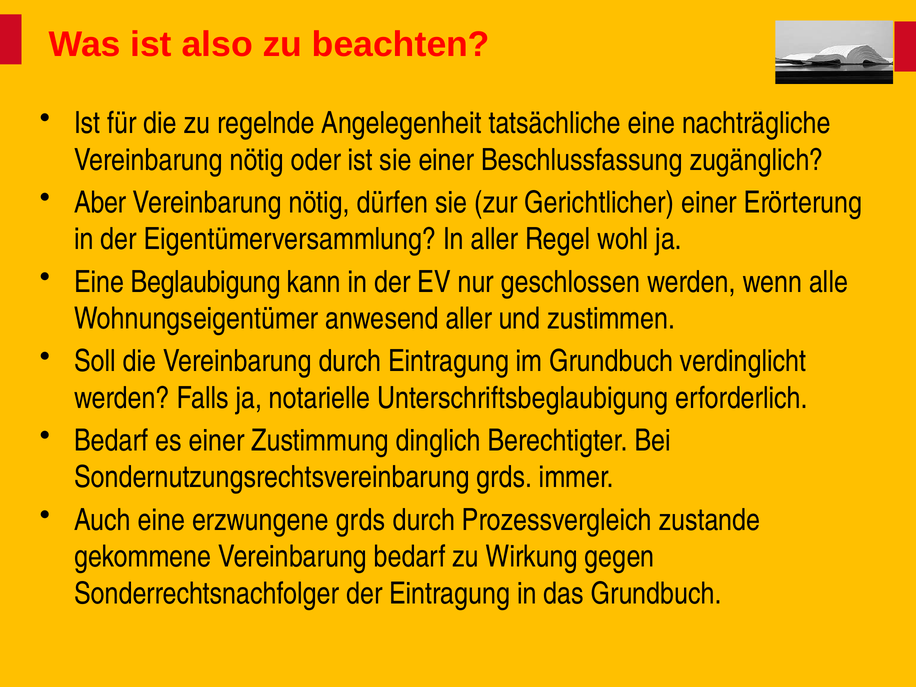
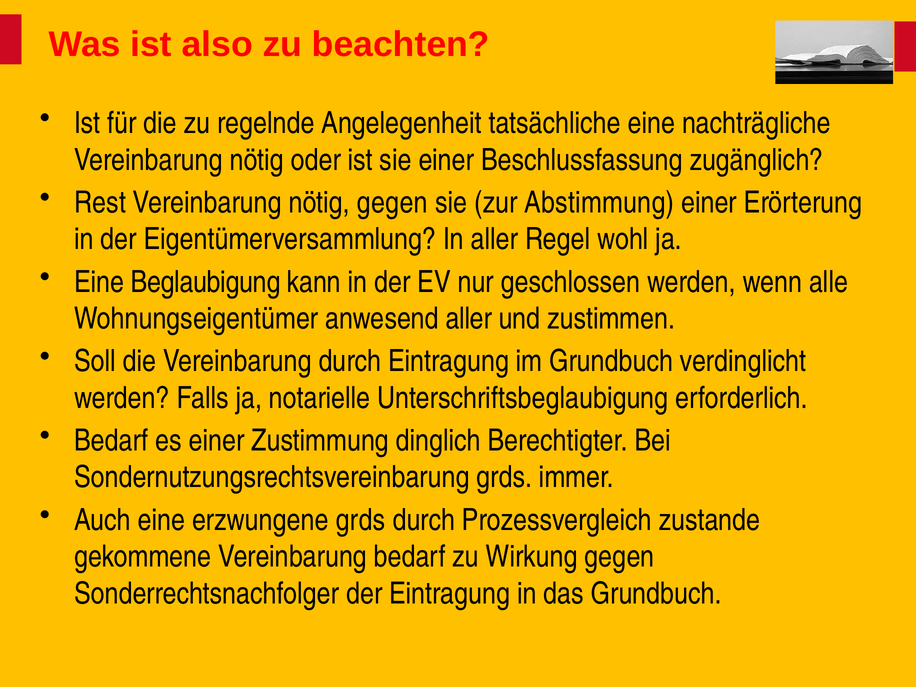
Aber: Aber -> Rest
nötig dürfen: dürfen -> gegen
Gerichtlicher: Gerichtlicher -> Abstimmung
